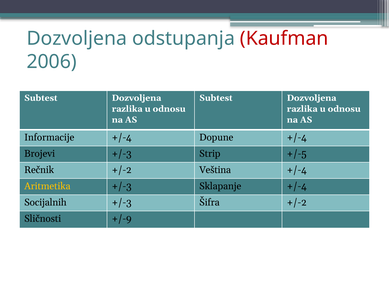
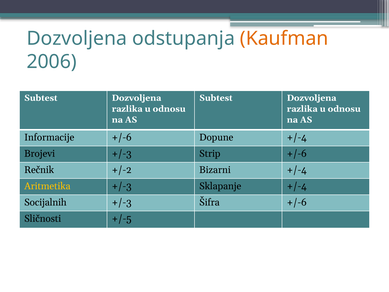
Kaufman colour: red -> orange
Informacije +/-4: +/-4 -> +/-6
Strip +/-5: +/-5 -> +/-6
Veština: Veština -> Bizarni
Šifra +/-2: +/-2 -> +/-6
+/-9: +/-9 -> +/-5
